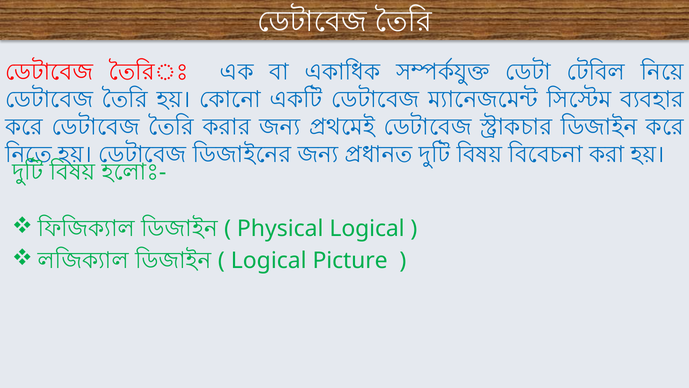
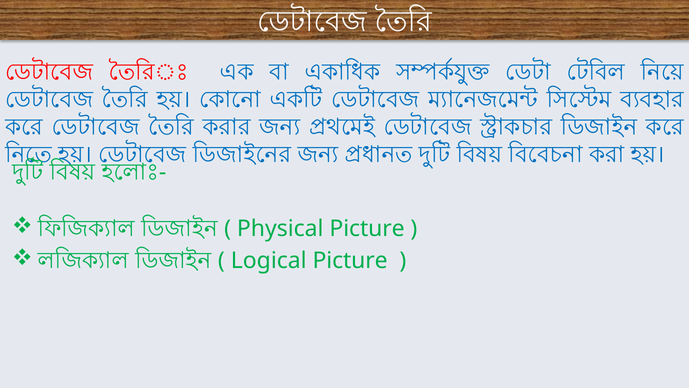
Physical Logical: Logical -> Picture
